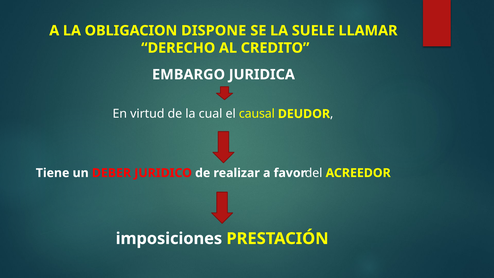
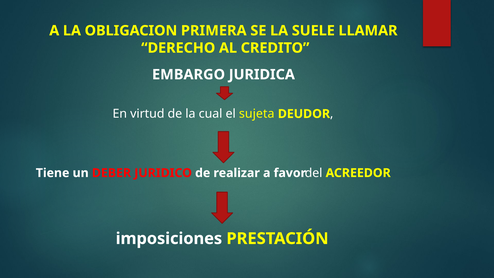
DISPONE: DISPONE -> PRIMERA
causal: causal -> sujeta
